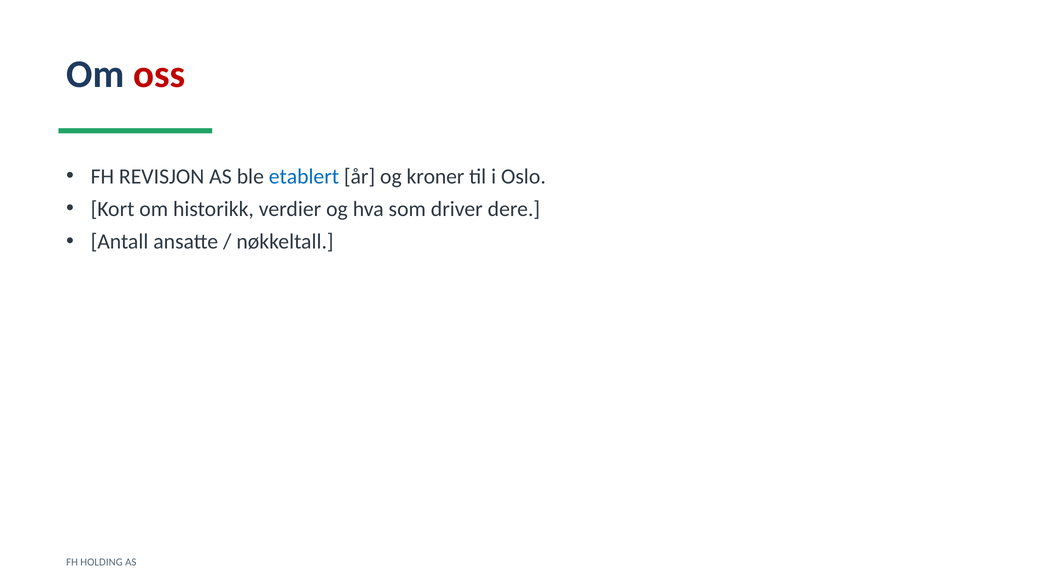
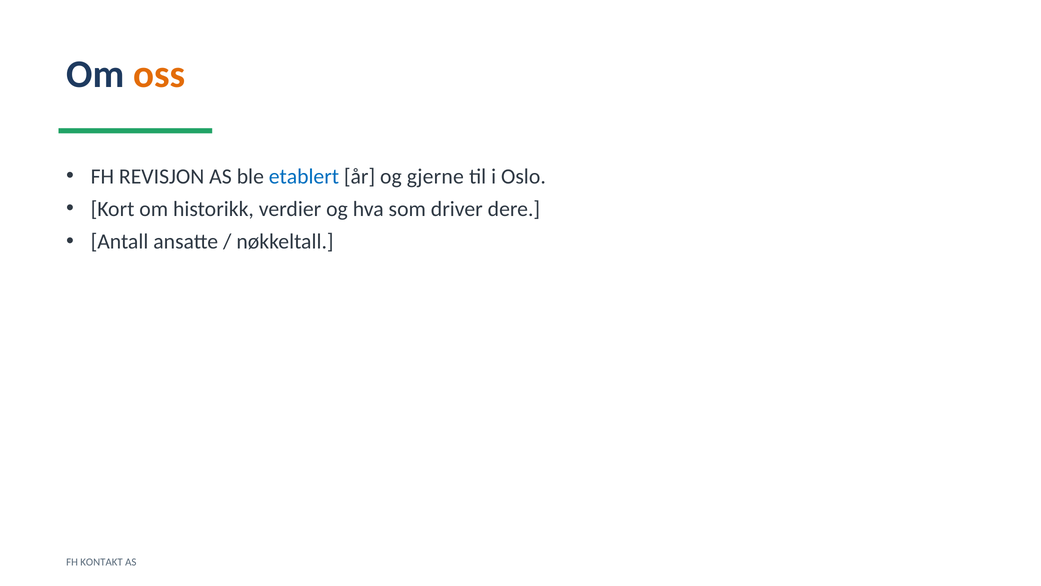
oss colour: red -> orange
kroner: kroner -> gjerne
HOLDING: HOLDING -> KONTAKT
